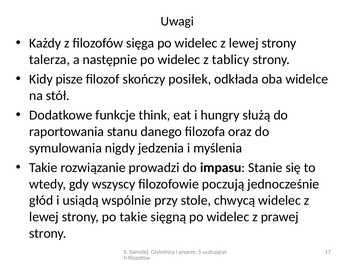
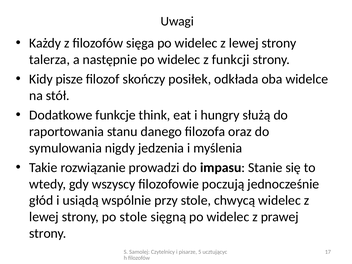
tablicy: tablicy -> funkcji
po takie: takie -> stole
